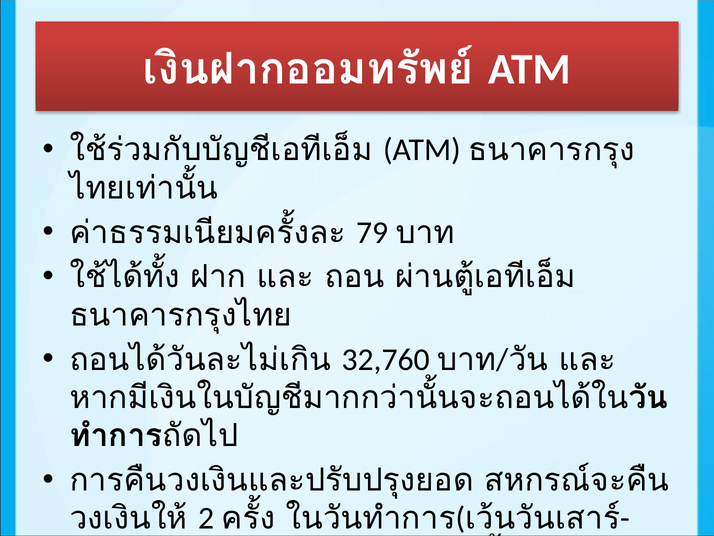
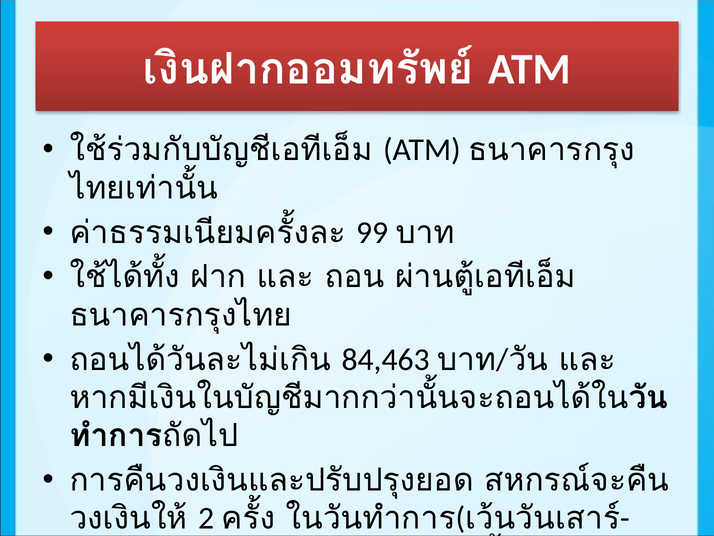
79: 79 -> 99
32,760: 32,760 -> 84,463
